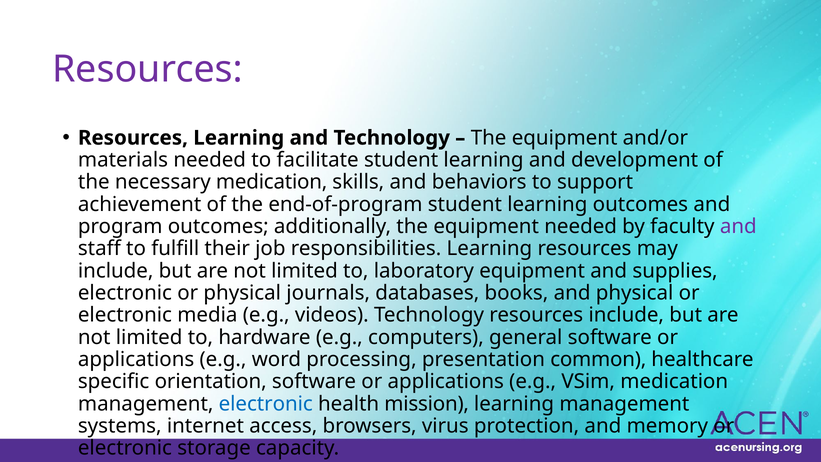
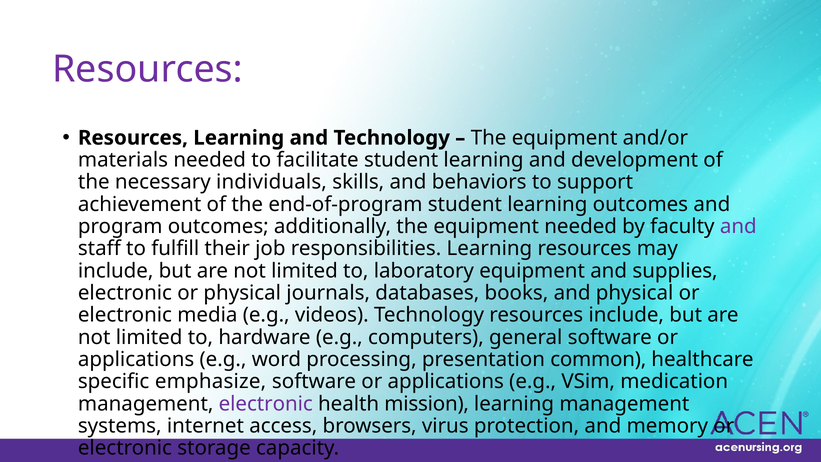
necessary medication: medication -> individuals
orientation: orientation -> emphasize
electronic at (266, 404) colour: blue -> purple
